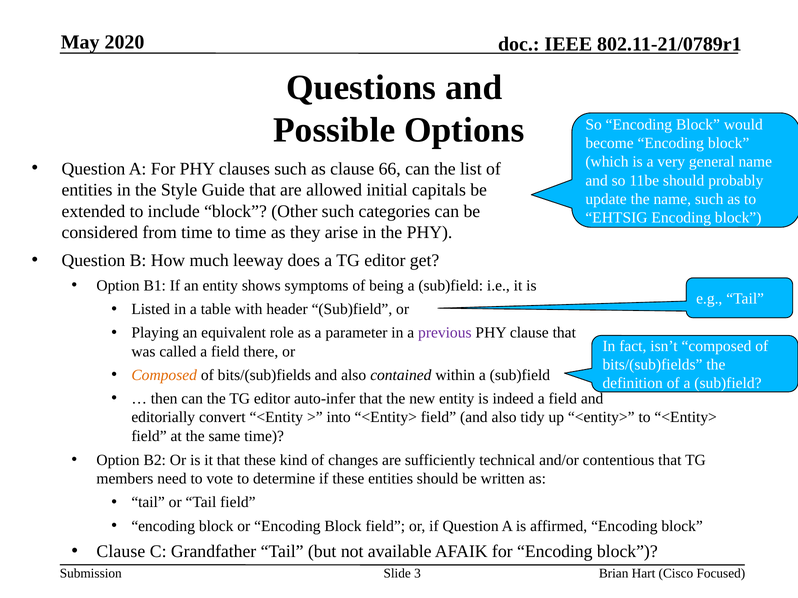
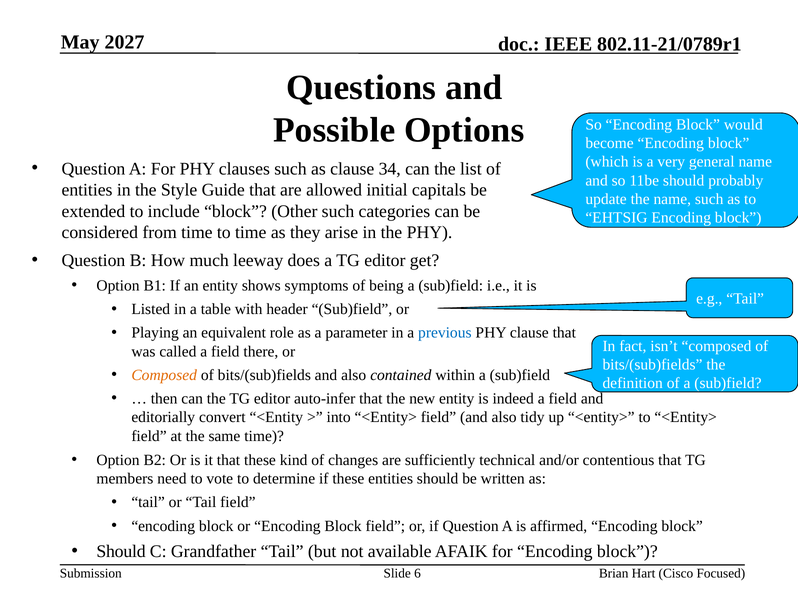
2020: 2020 -> 2027
66: 66 -> 34
previous colour: purple -> blue
Clause at (121, 552): Clause -> Should
3: 3 -> 6
